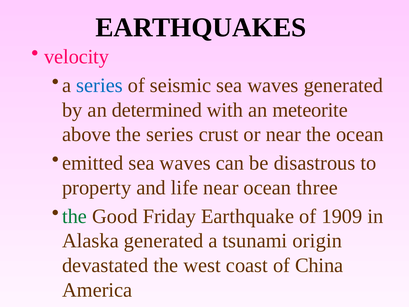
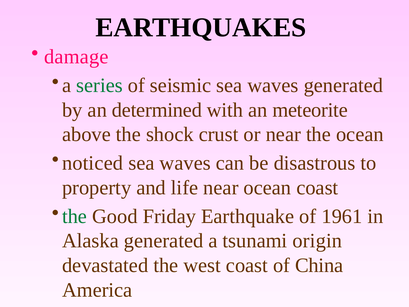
velocity: velocity -> damage
series at (99, 85) colour: blue -> green
the series: series -> shock
emitted: emitted -> noticed
ocean three: three -> coast
1909: 1909 -> 1961
